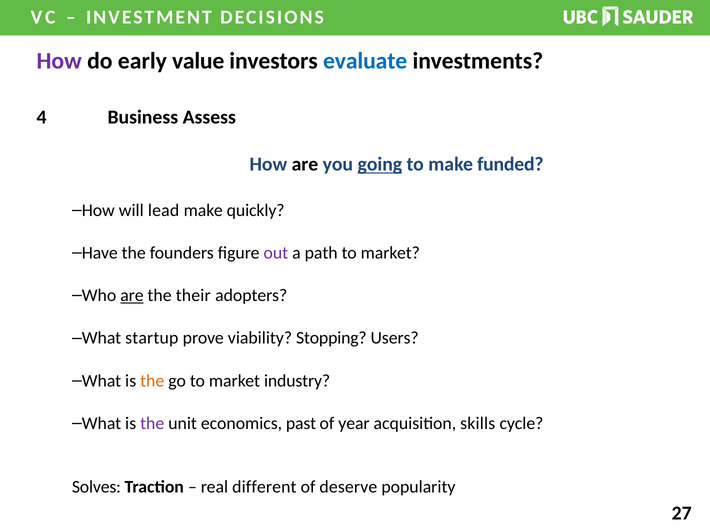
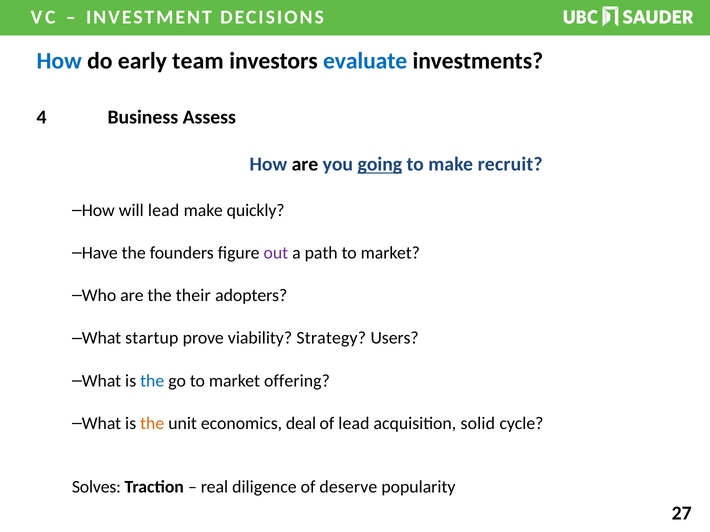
How at (59, 61) colour: purple -> blue
value: value -> team
funded: funded -> recruit
are at (132, 296) underline: present -> none
Stopping: Stopping -> Strategy
the at (152, 381) colour: orange -> blue
industry: industry -> offering
the at (152, 424) colour: purple -> orange
past: past -> deal
of year: year -> lead
skills: skills -> solid
different: different -> diligence
